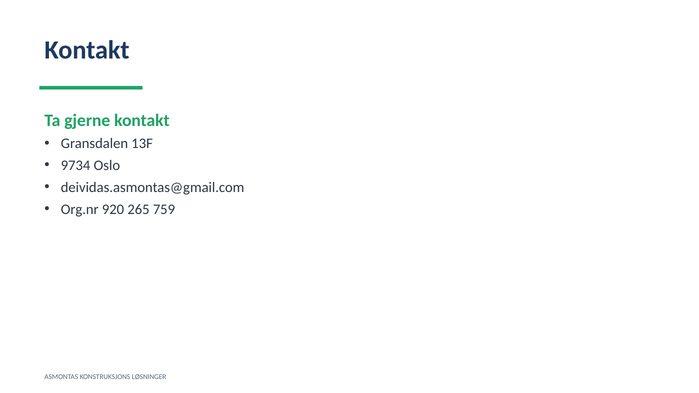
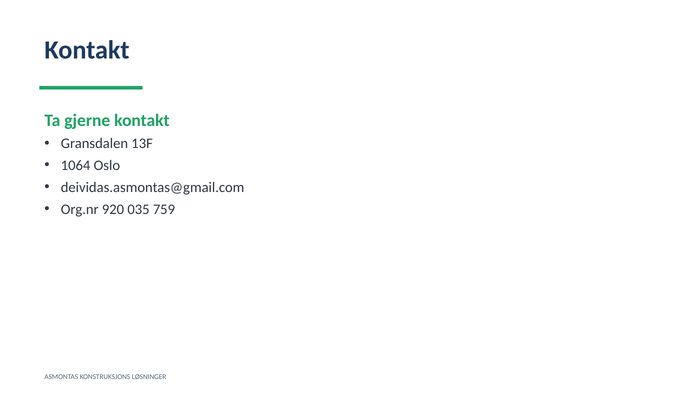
9734: 9734 -> 1064
265: 265 -> 035
